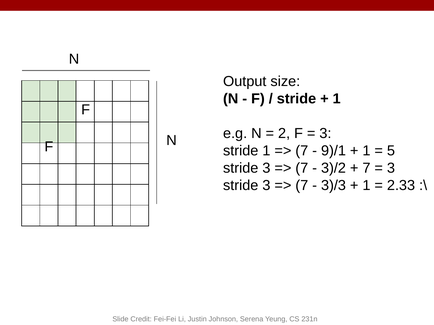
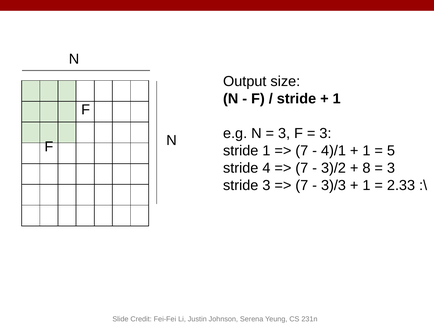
2 at (284, 134): 2 -> 3
9)/1: 9)/1 -> 4)/1
3 at (266, 168): 3 -> 4
7 at (366, 168): 7 -> 8
